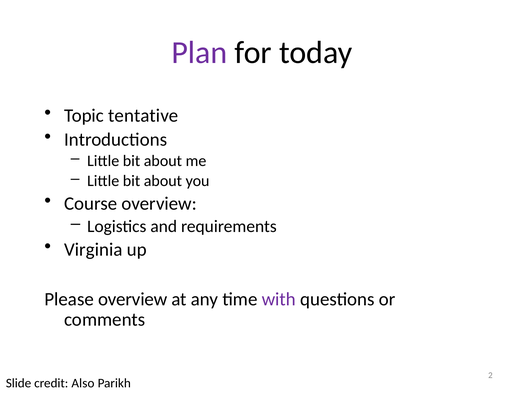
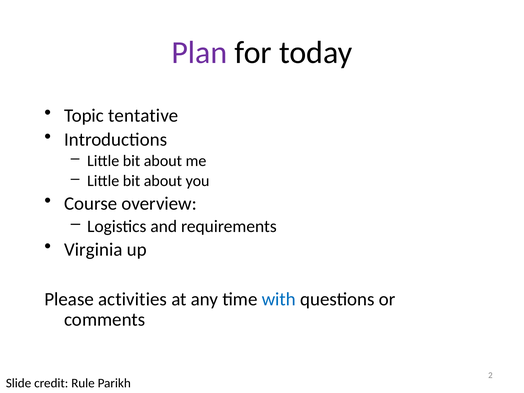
Please overview: overview -> activities
with colour: purple -> blue
Also: Also -> Rule
